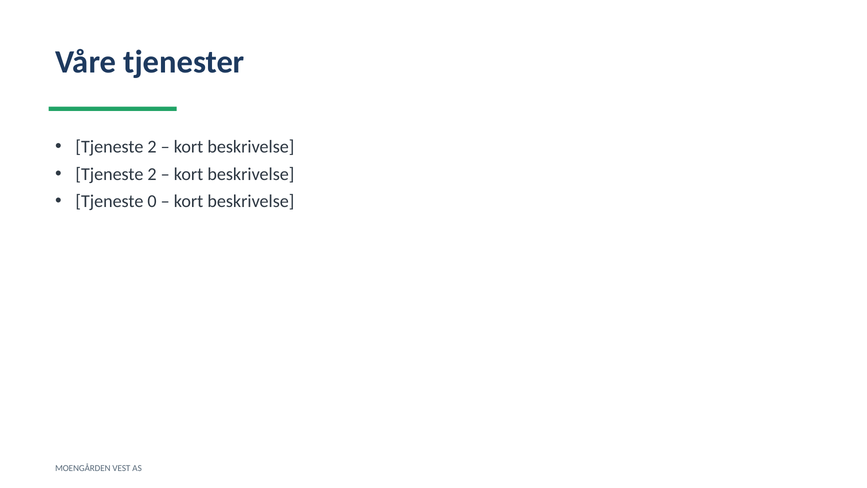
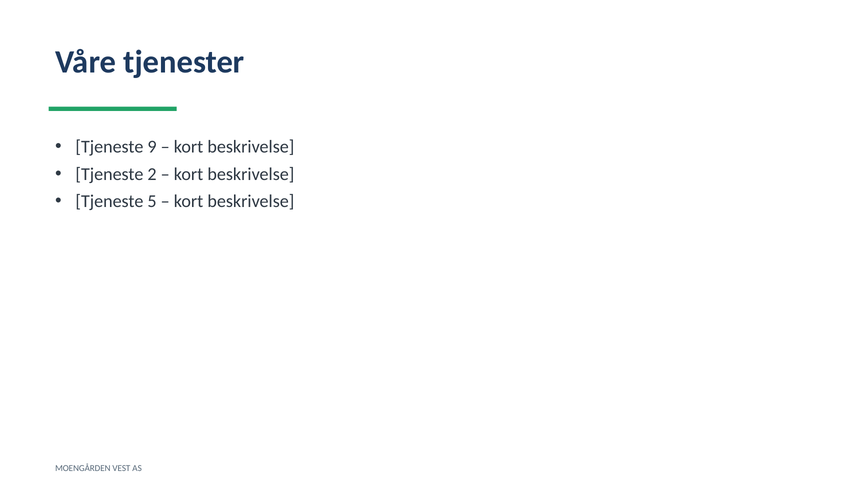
2 at (152, 147): 2 -> 9
0: 0 -> 5
